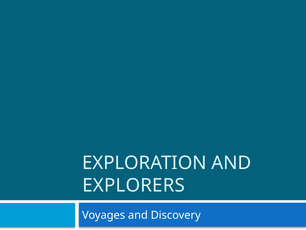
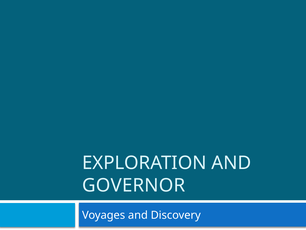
EXPLORERS: EXPLORERS -> GOVERNOR
